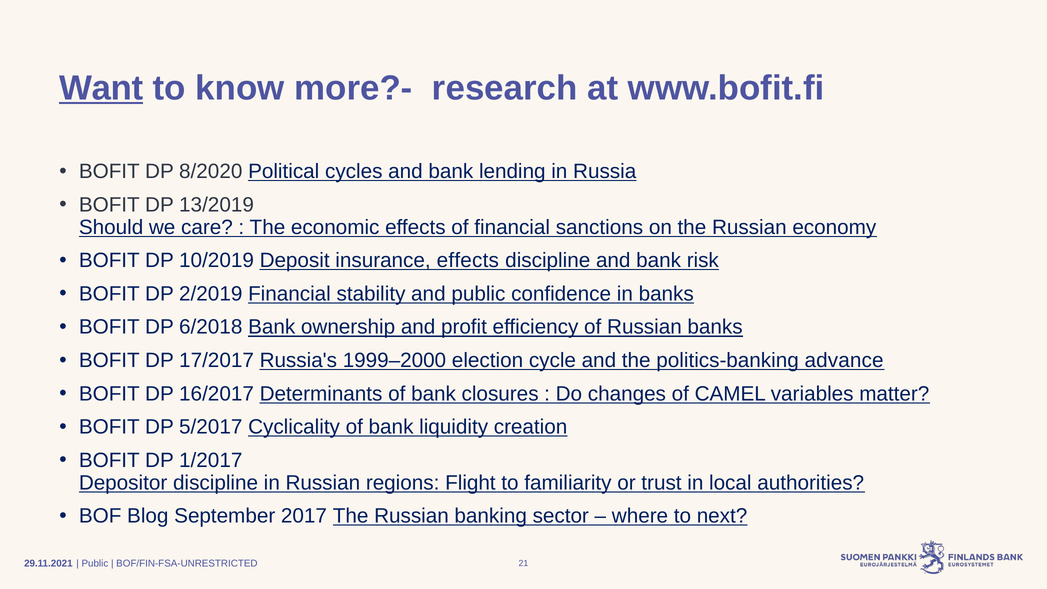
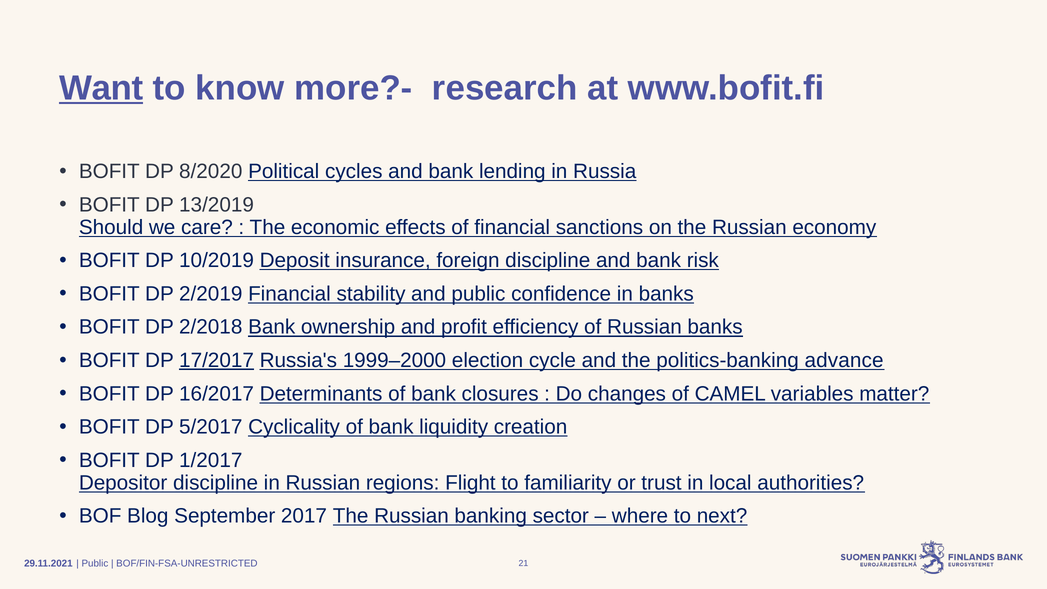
insurance effects: effects -> foreign
6/2018: 6/2018 -> 2/2018
17/2017 underline: none -> present
